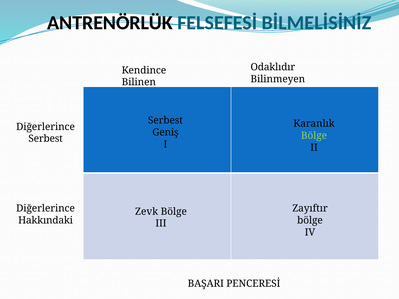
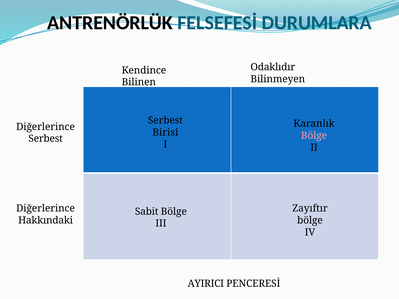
BİLMELİSİNİZ: BİLMELİSİNİZ -> DURUMLARA
Geniş: Geniş -> Birisi
Bölge at (314, 136) colour: light green -> pink
Zevk: Zevk -> Sabit
BAŞARI: BAŞARI -> AYIRICI
